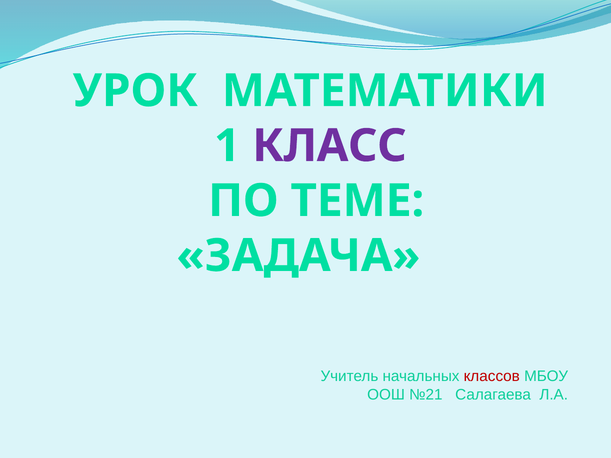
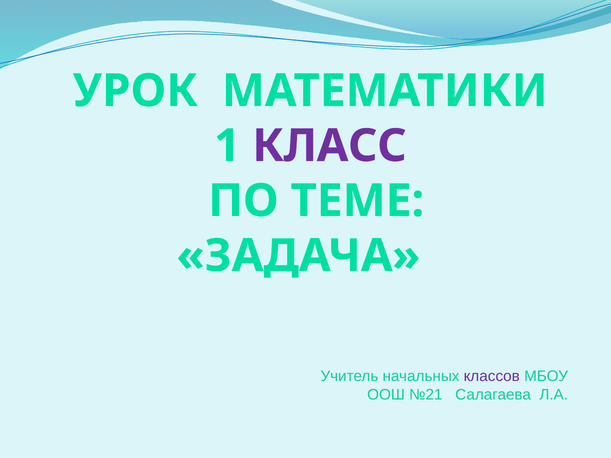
классов colour: red -> purple
